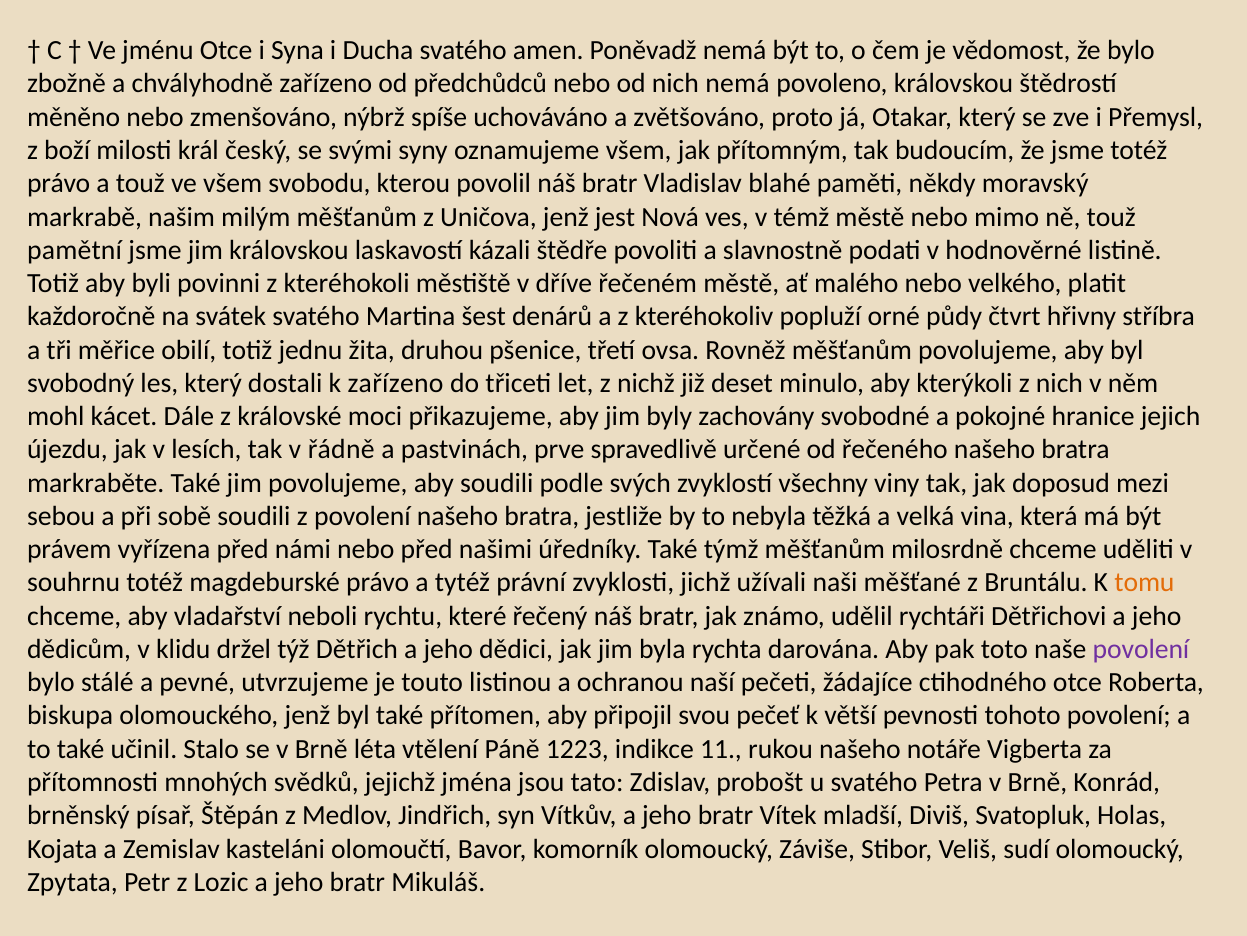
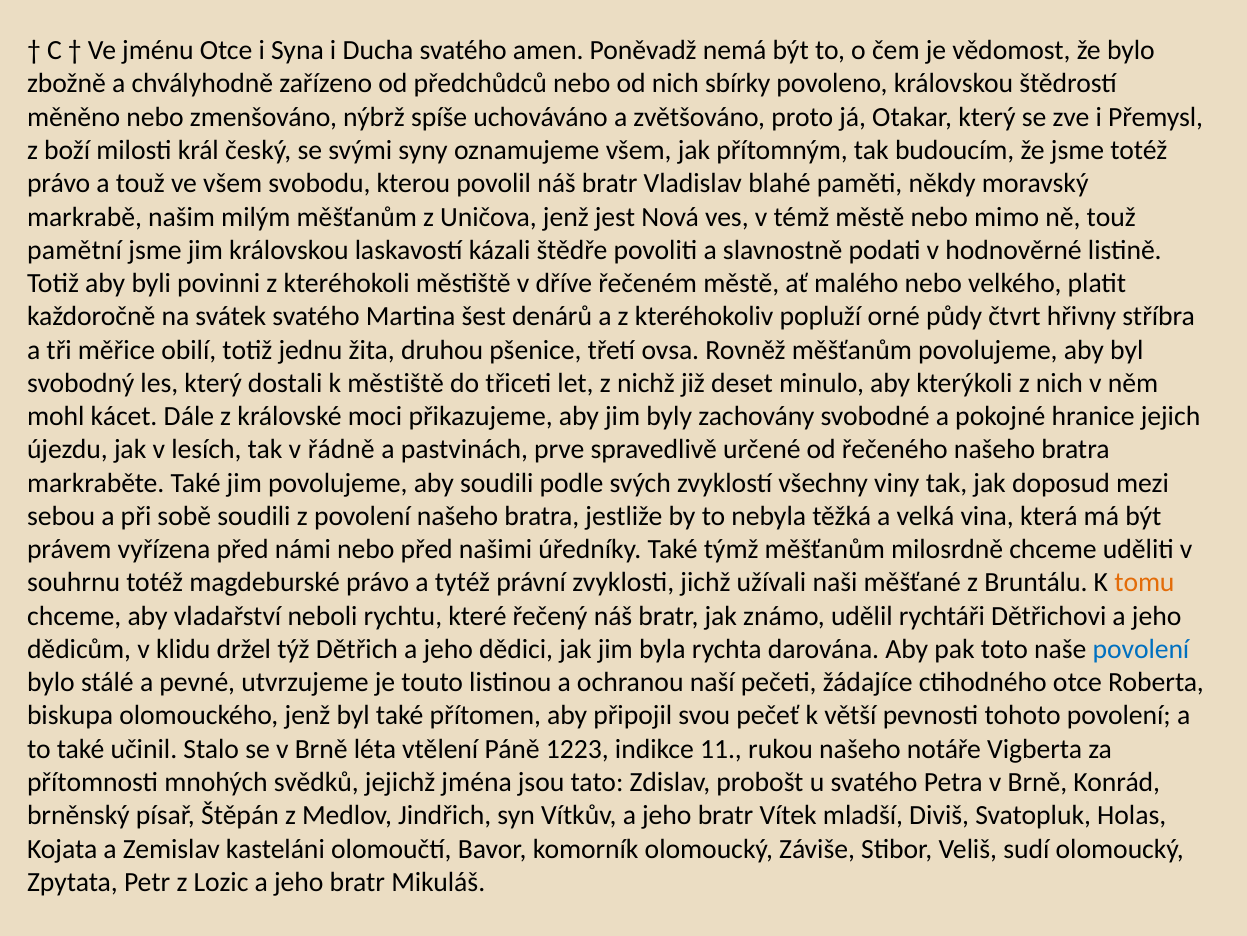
nich nemá: nemá -> sbírky
k zařízeno: zařízeno -> městiště
povolení at (1141, 649) colour: purple -> blue
